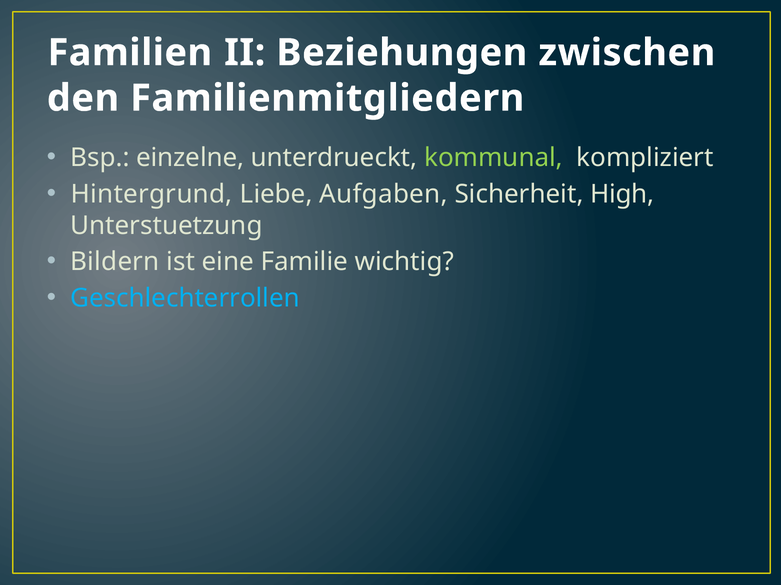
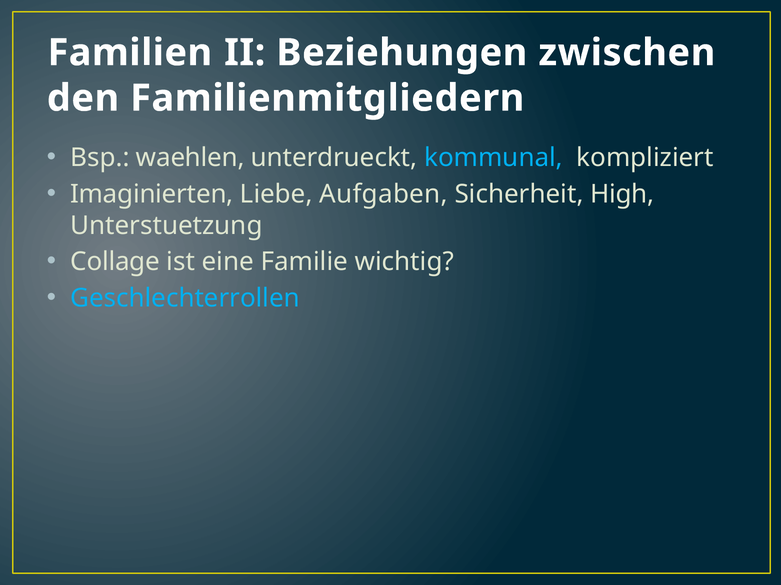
einzelne: einzelne -> waehlen
kommunal colour: light green -> light blue
Hintergrund: Hintergrund -> Imaginierten
Bildern: Bildern -> Collage
